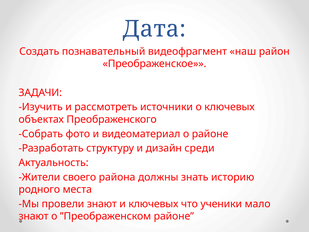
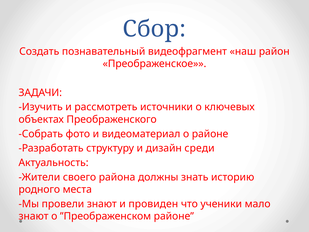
Дата: Дата -> Сбор
и ключевых: ключевых -> провиден
